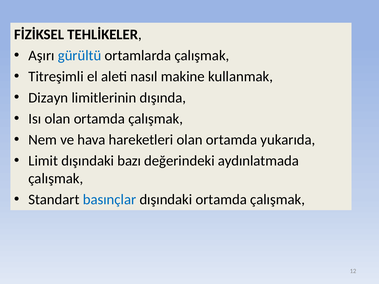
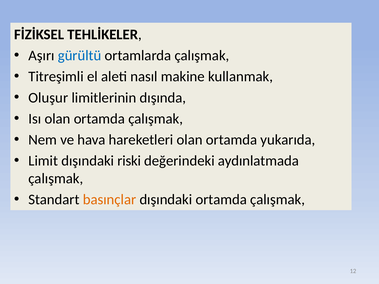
Dizayn: Dizayn -> Oluşur
bazı: bazı -> riski
basınçlar colour: blue -> orange
